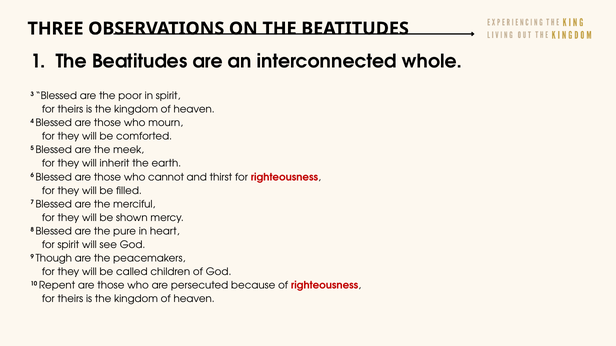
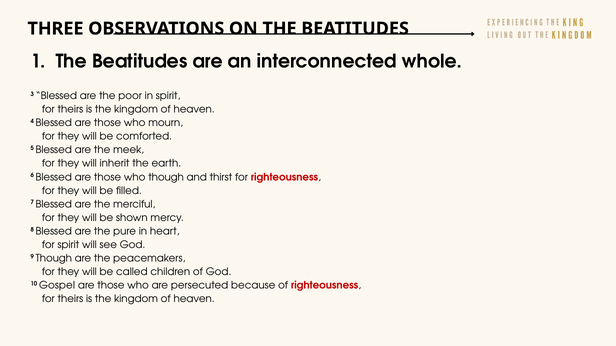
who cannot: cannot -> though
Repent: Repent -> Gospel
